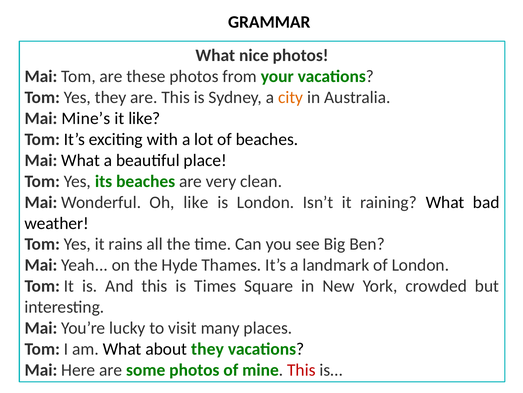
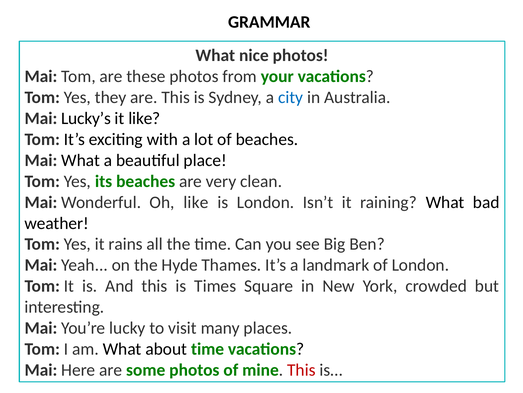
city colour: orange -> blue
Mine’s: Mine’s -> Lucky’s
about they: they -> time
